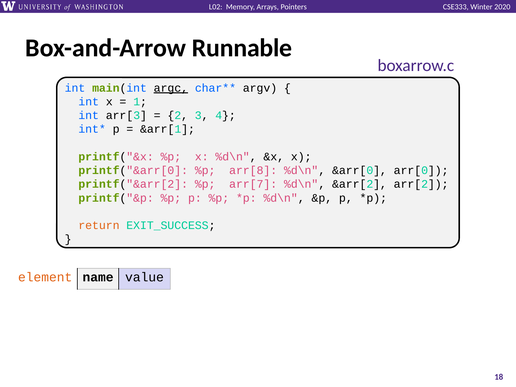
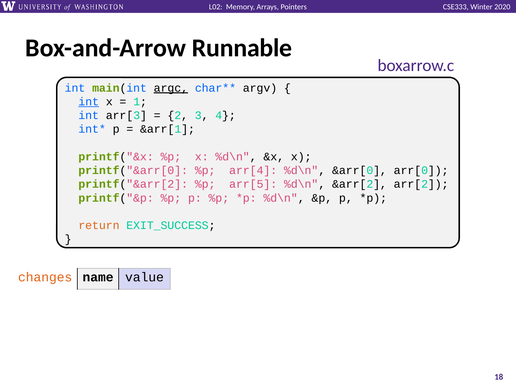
int at (89, 102) underline: none -> present
arr[8: arr[8 -> arr[4
arr[7: arr[7 -> arr[5
element: element -> changes
